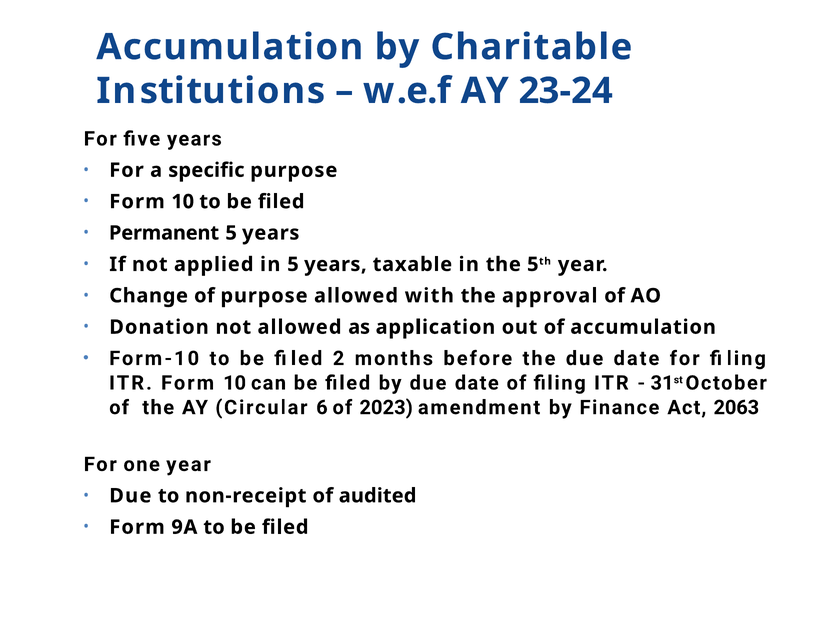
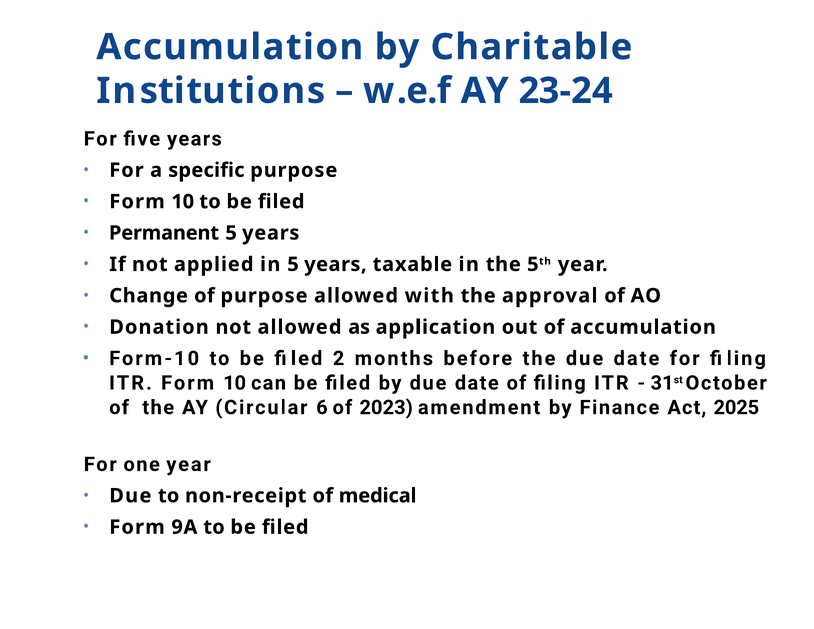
2063: 2063 -> 2025
audited: audited -> medical
